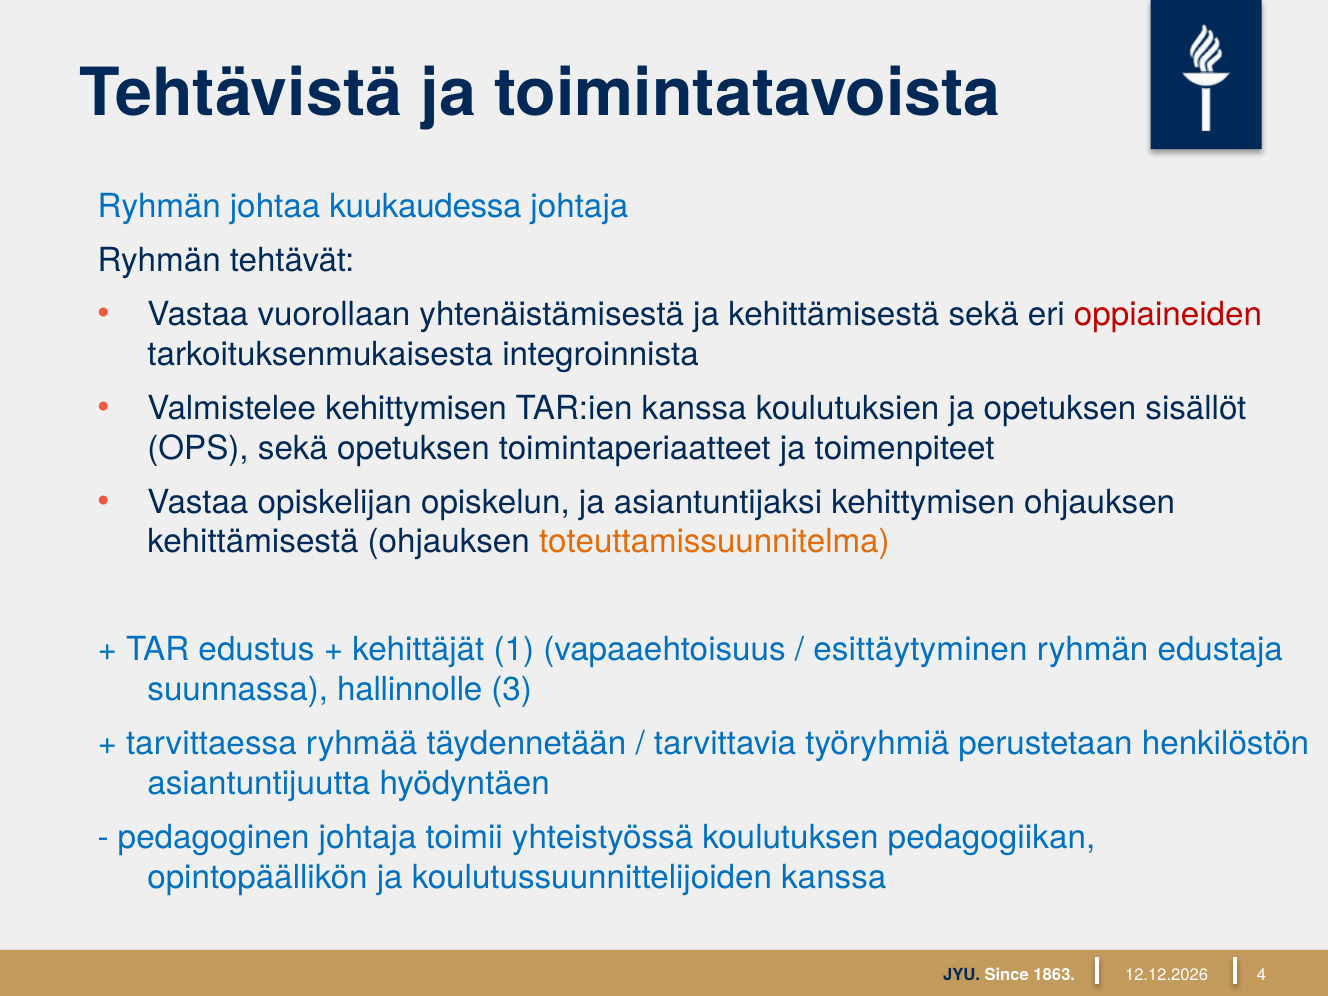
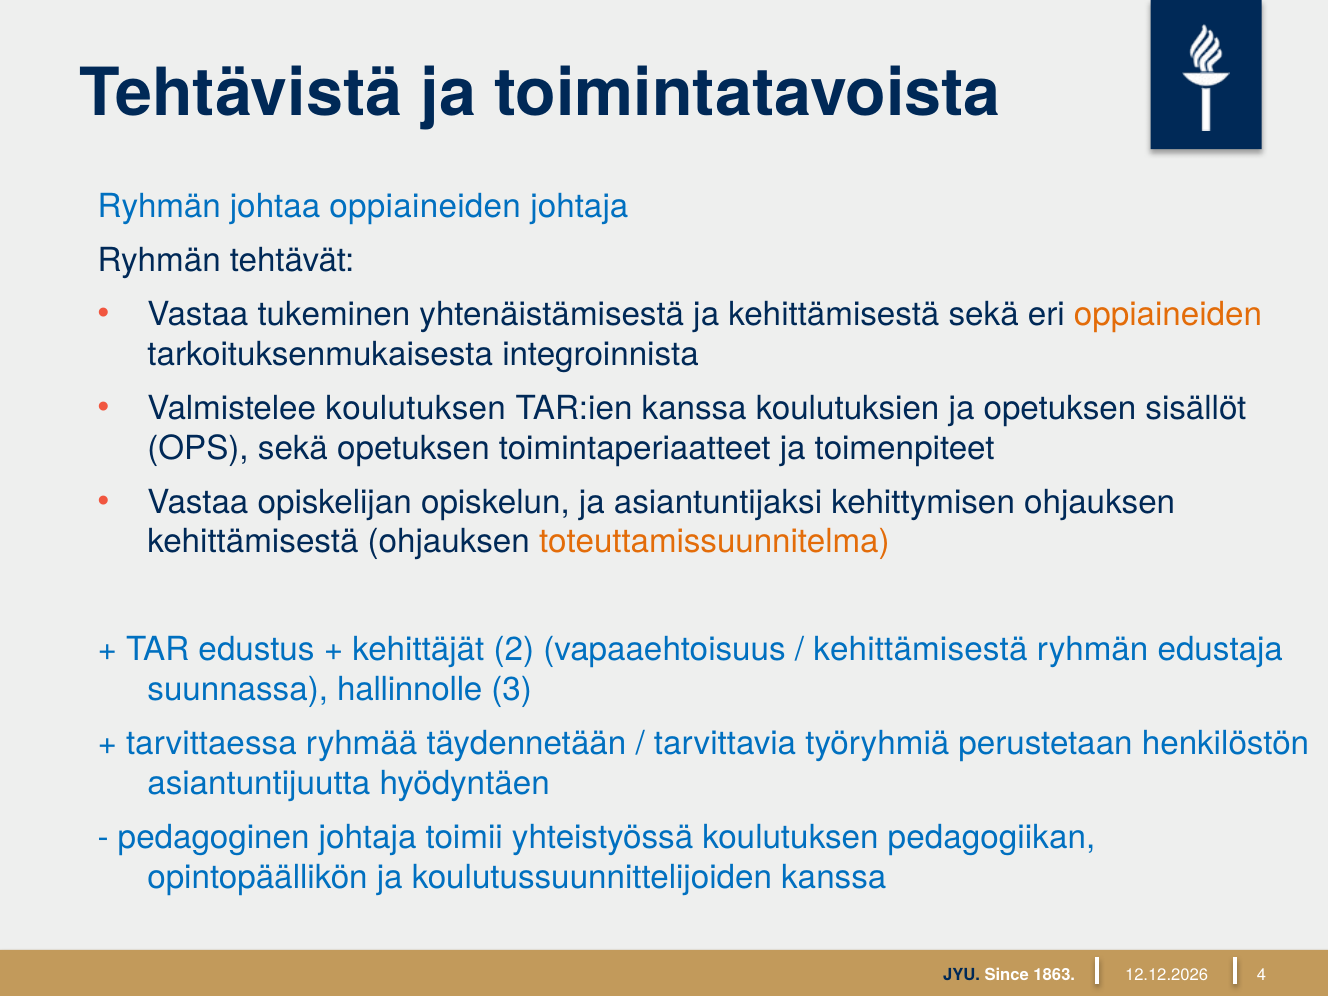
johtaa kuukaudessa: kuukaudessa -> oppiaineiden
vuorollaan: vuorollaan -> tukeminen
oppiaineiden at (1168, 314) colour: red -> orange
Valmistelee kehittymisen: kehittymisen -> koulutuksen
1: 1 -> 2
esittäytyminen at (920, 650): esittäytyminen -> kehittämisestä
